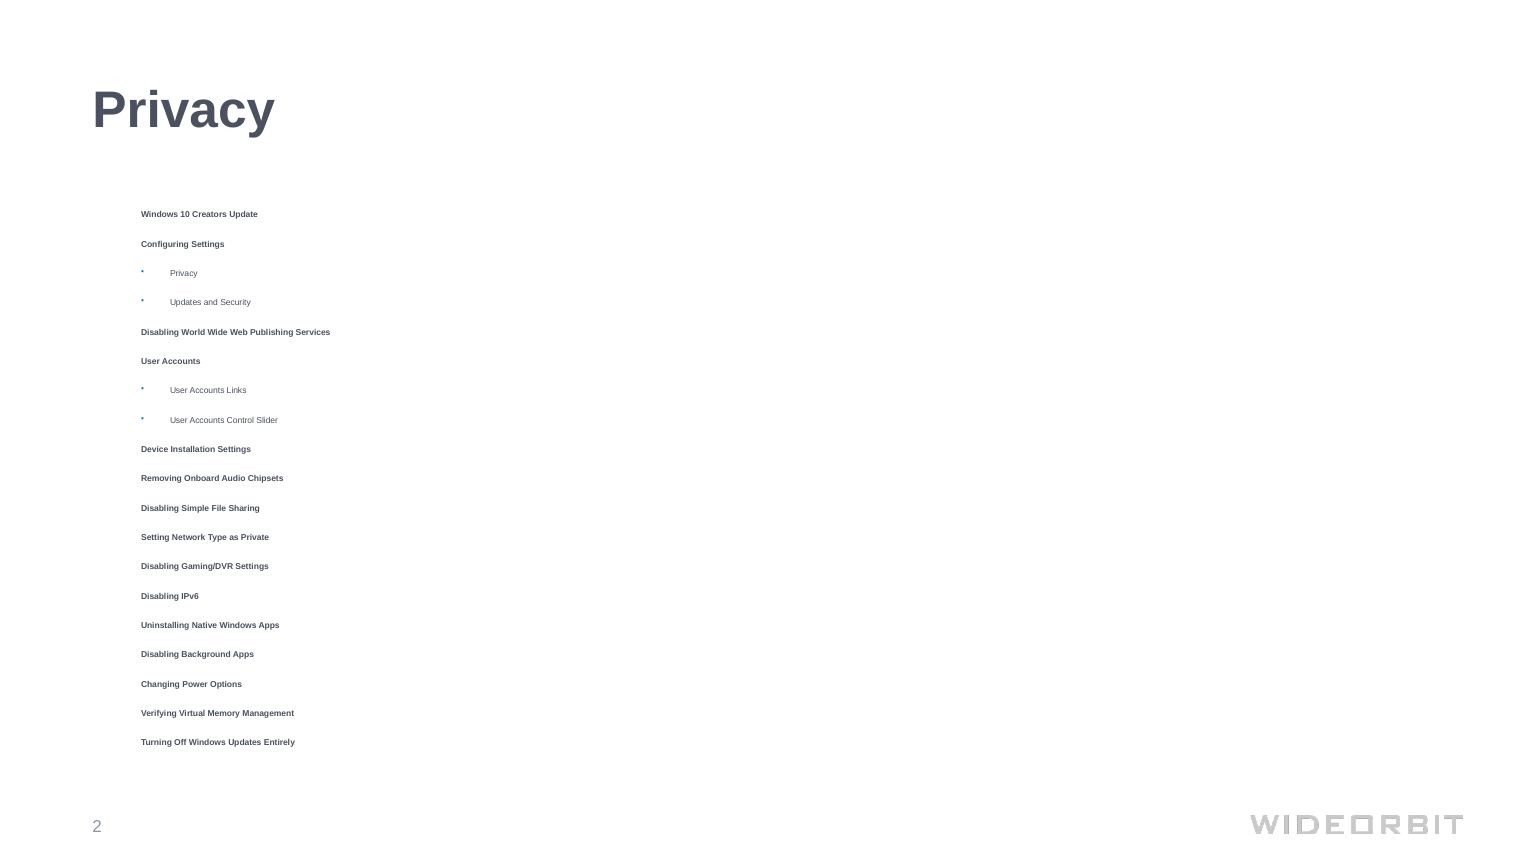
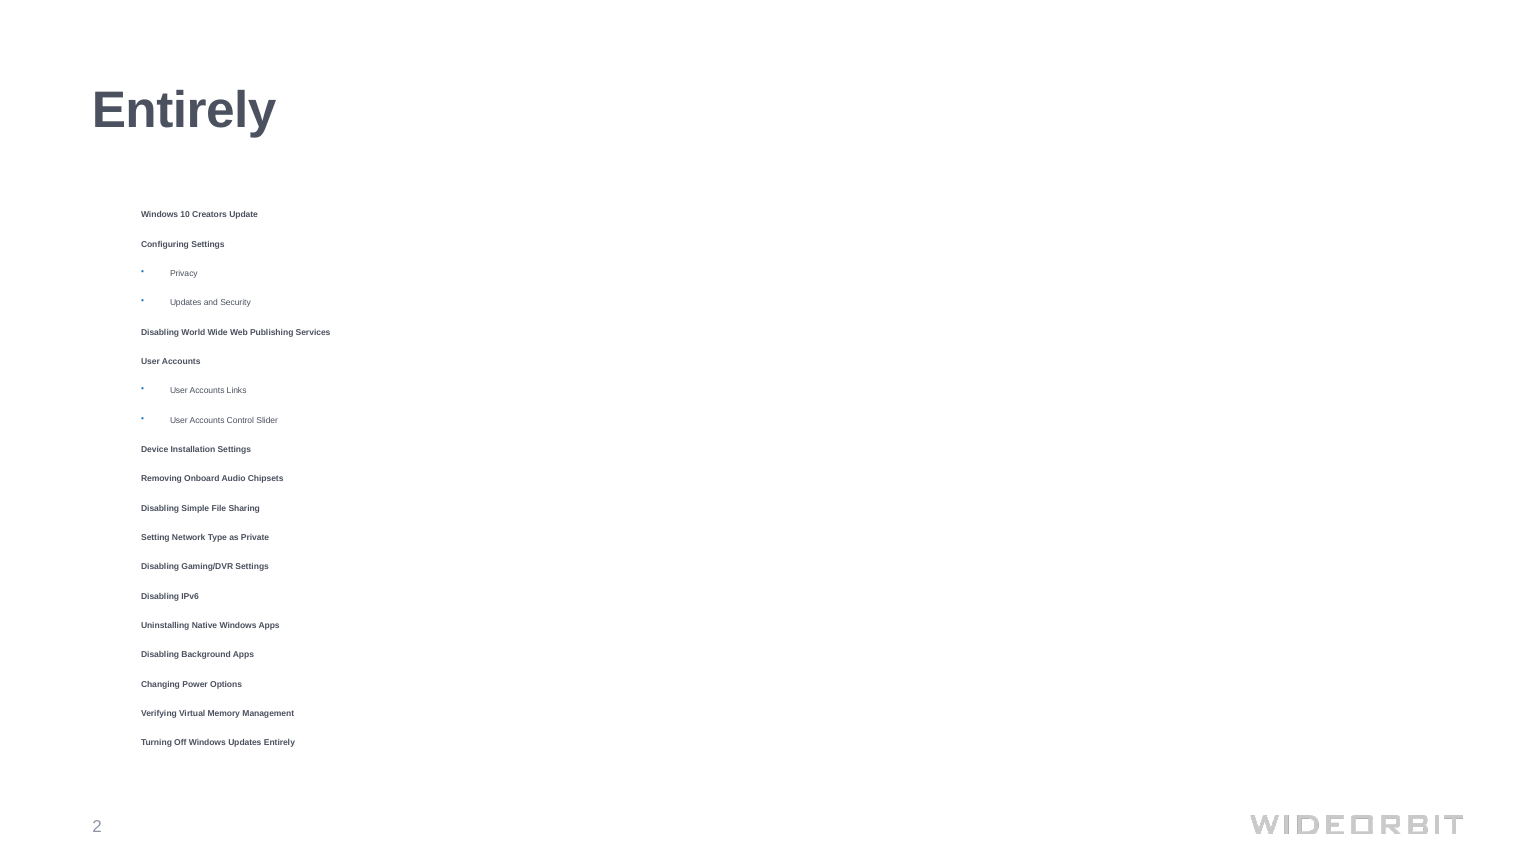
Privacy at (184, 110): Privacy -> Entirely
